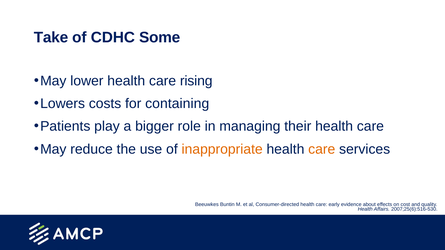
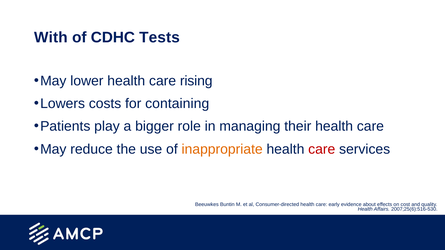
Take: Take -> With
Some: Some -> Tests
care at (322, 149) colour: orange -> red
